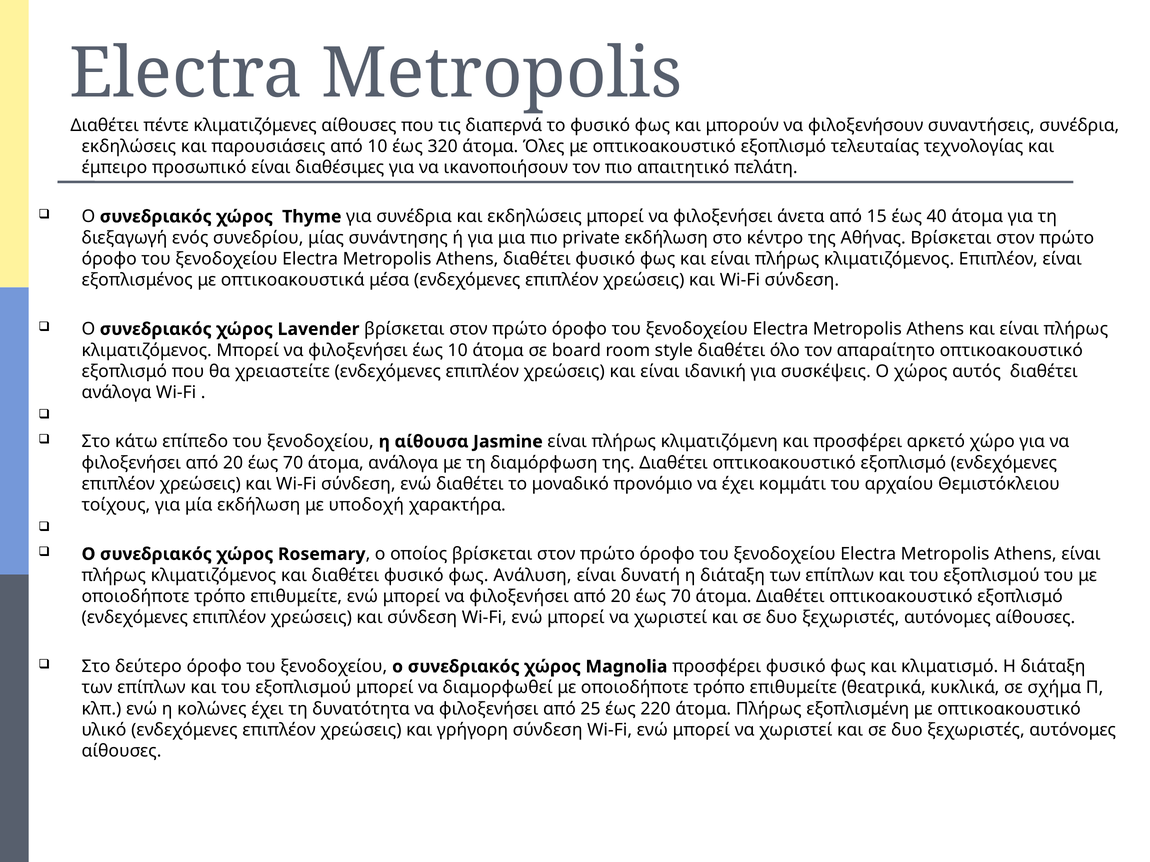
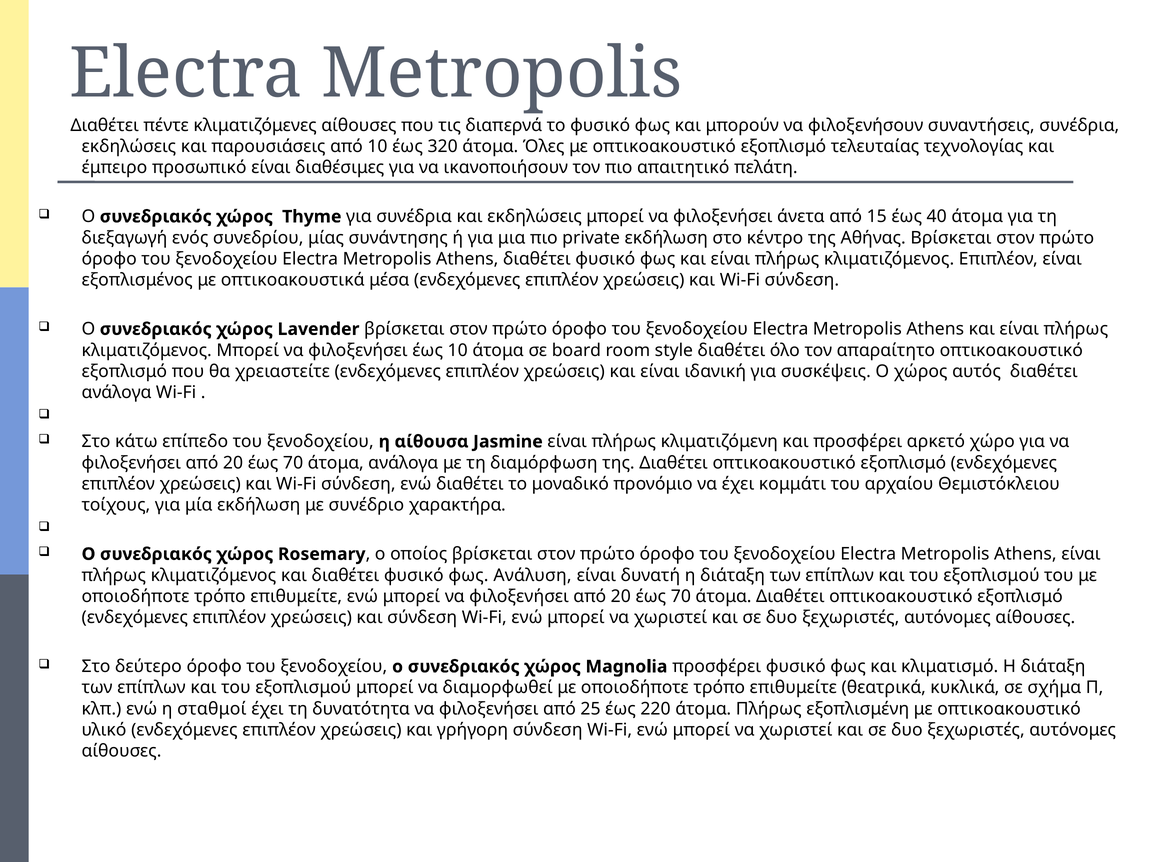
υποδοχή: υποδοχή -> συνέδριο
κολώνες: κολώνες -> σταθμοί
